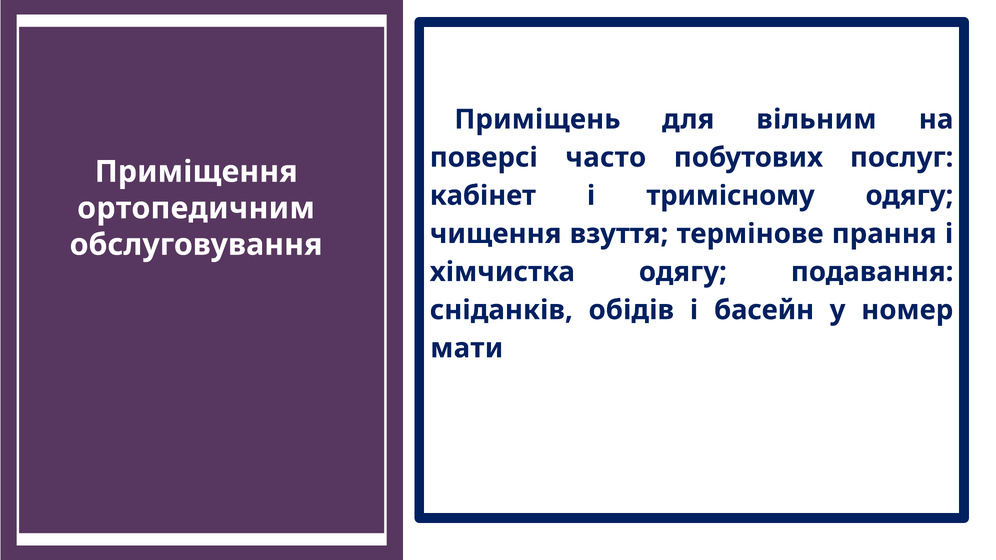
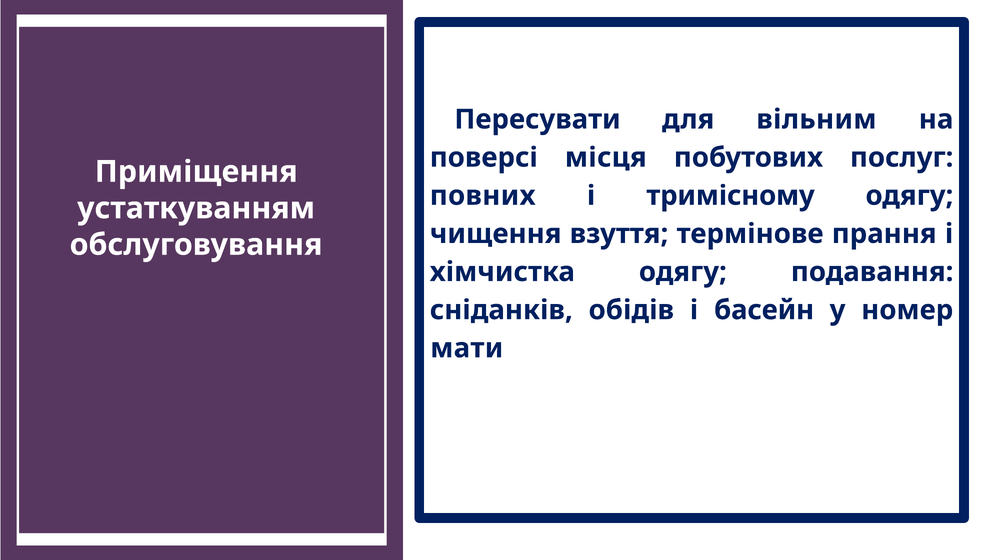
Приміщень: Приміщень -> Пересувати
часто: часто -> місця
кабінет: кабінет -> повних
ортопедичним: ортопедичним -> устаткуванням
